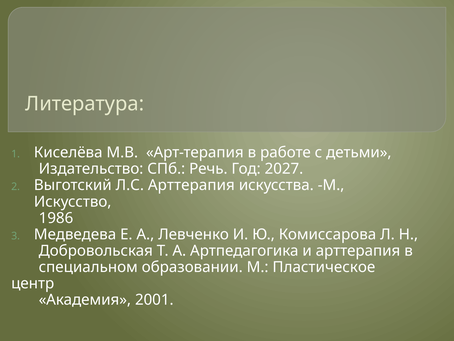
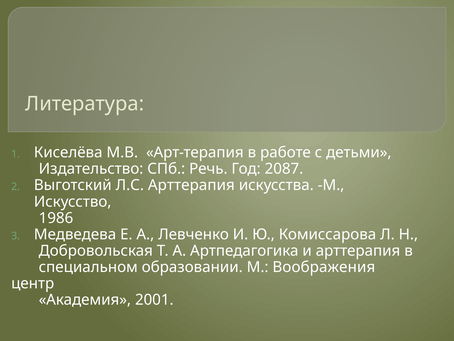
2027: 2027 -> 2087
Пластическое: Пластическое -> Воображения
